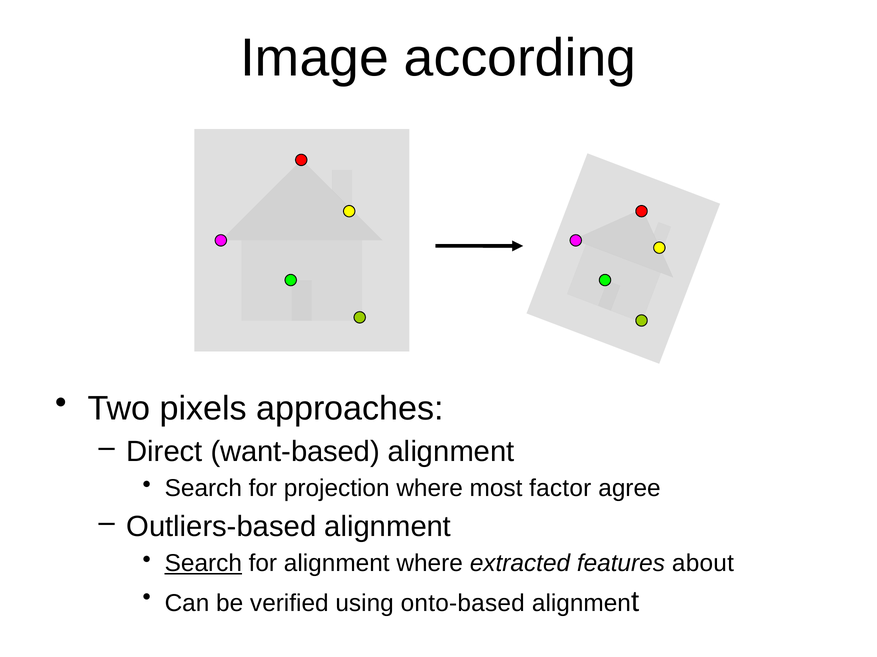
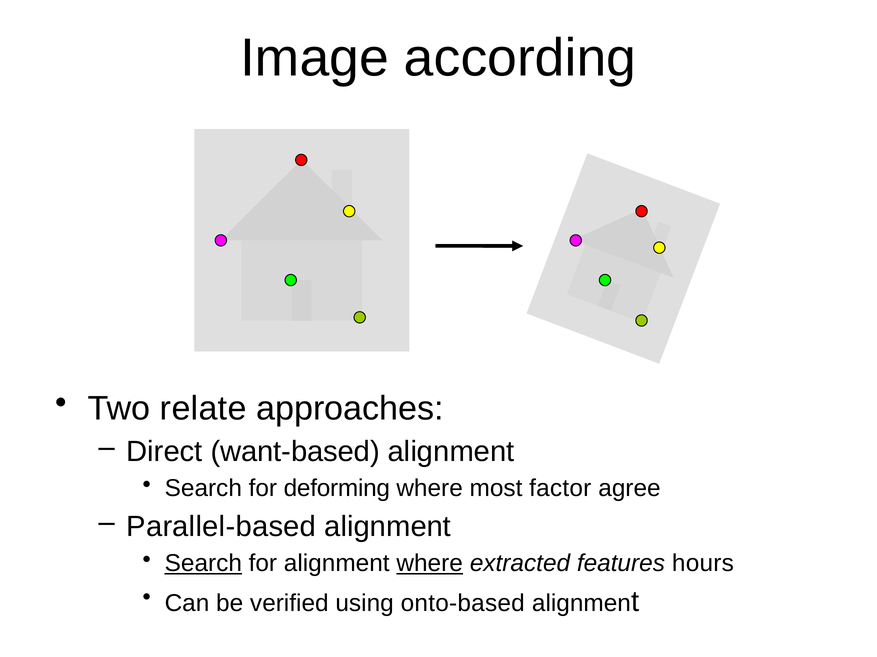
pixels: pixels -> relate
projection: projection -> deforming
Outliers-based: Outliers-based -> Parallel-based
where at (430, 564) underline: none -> present
about: about -> hours
